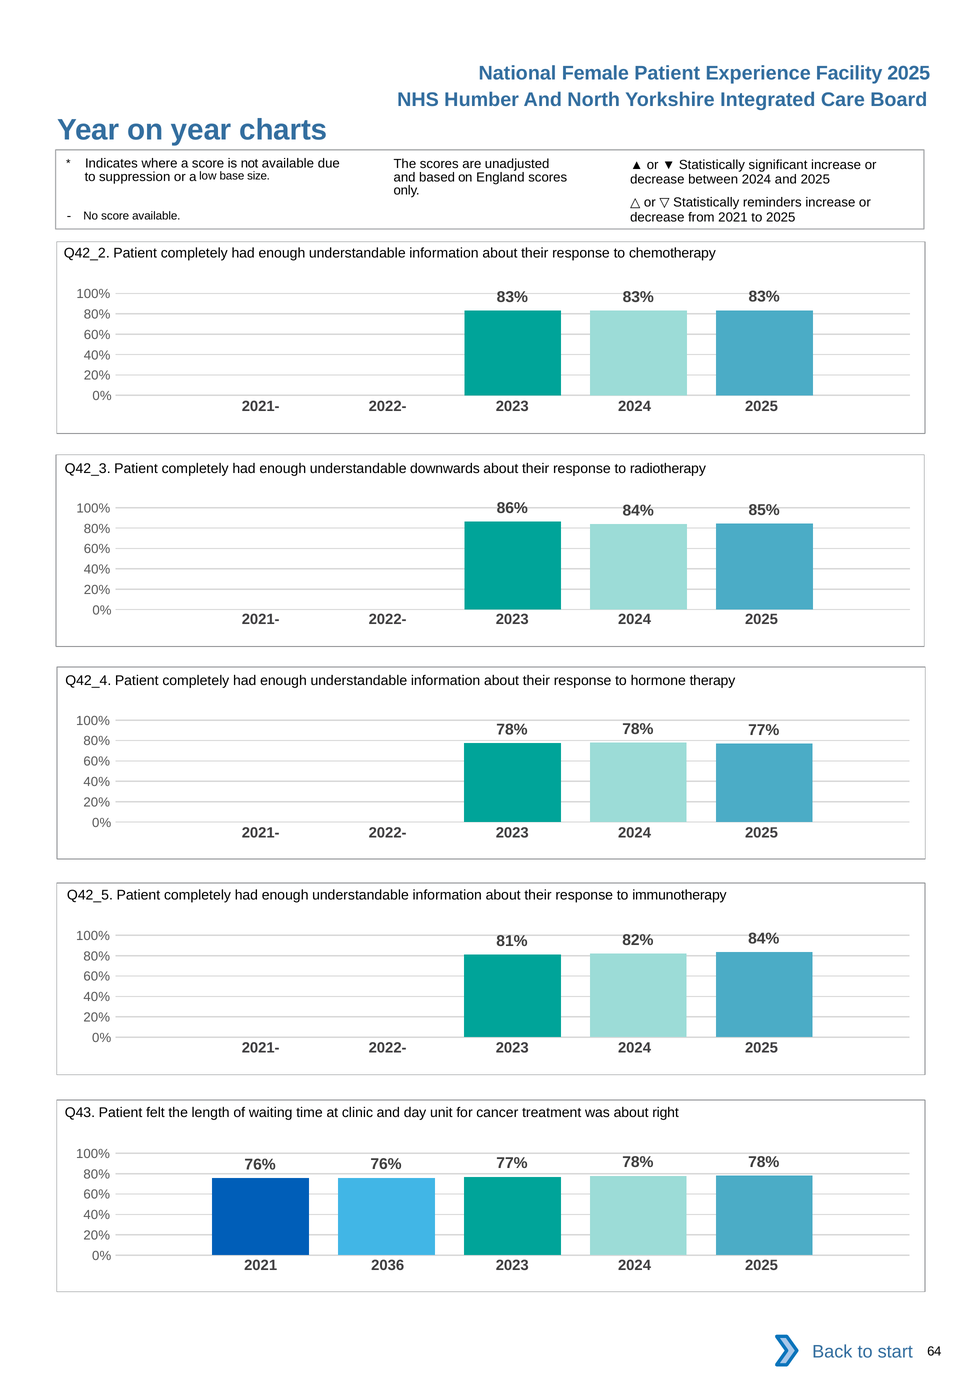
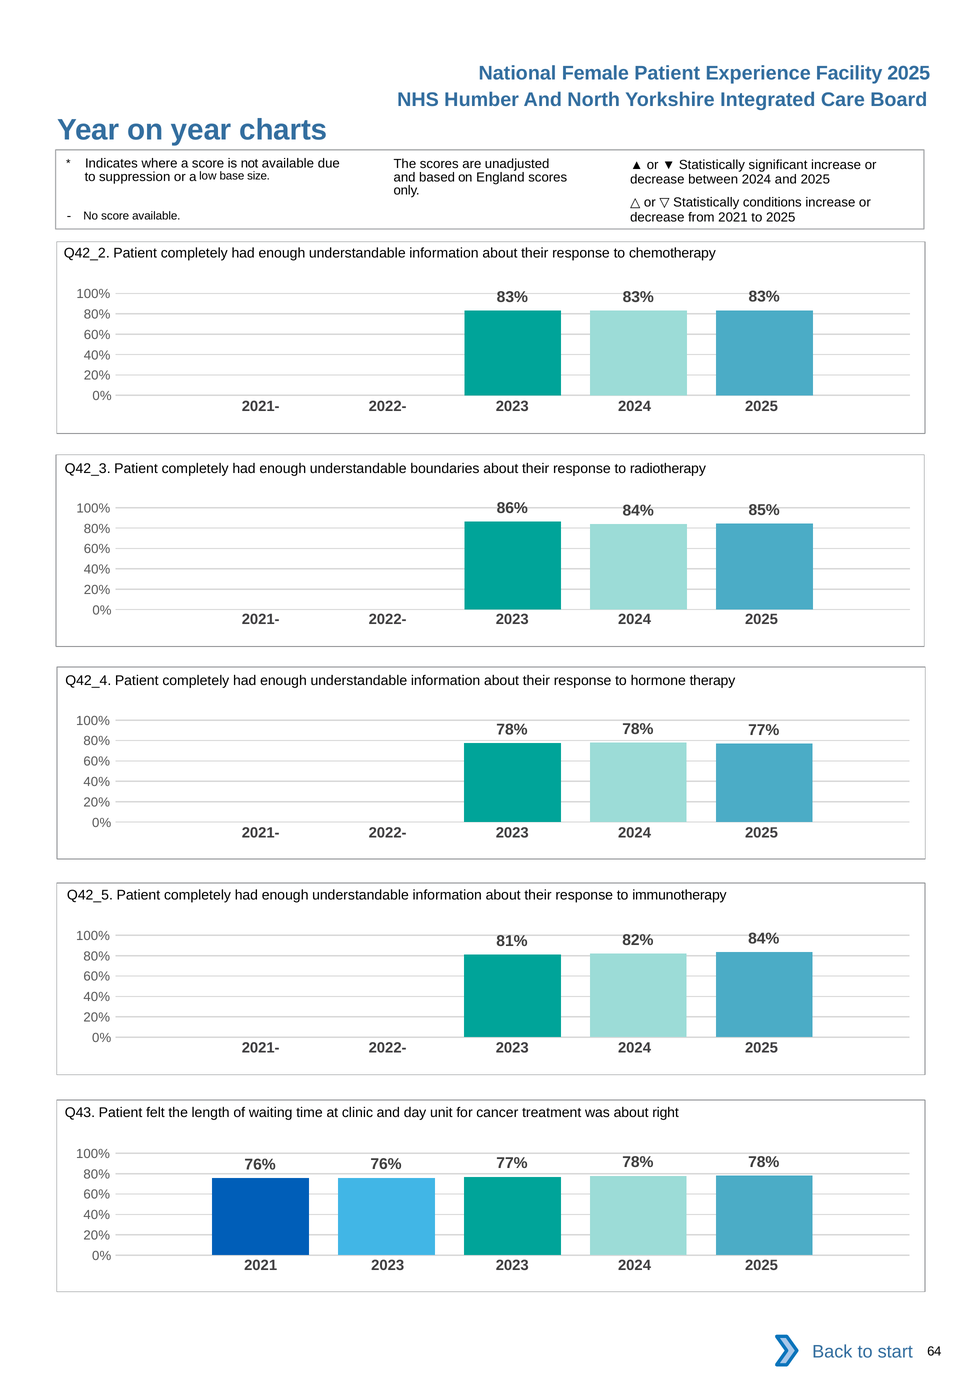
reminders: reminders -> conditions
downwards: downwards -> boundaries
2021 2036: 2036 -> 2023
